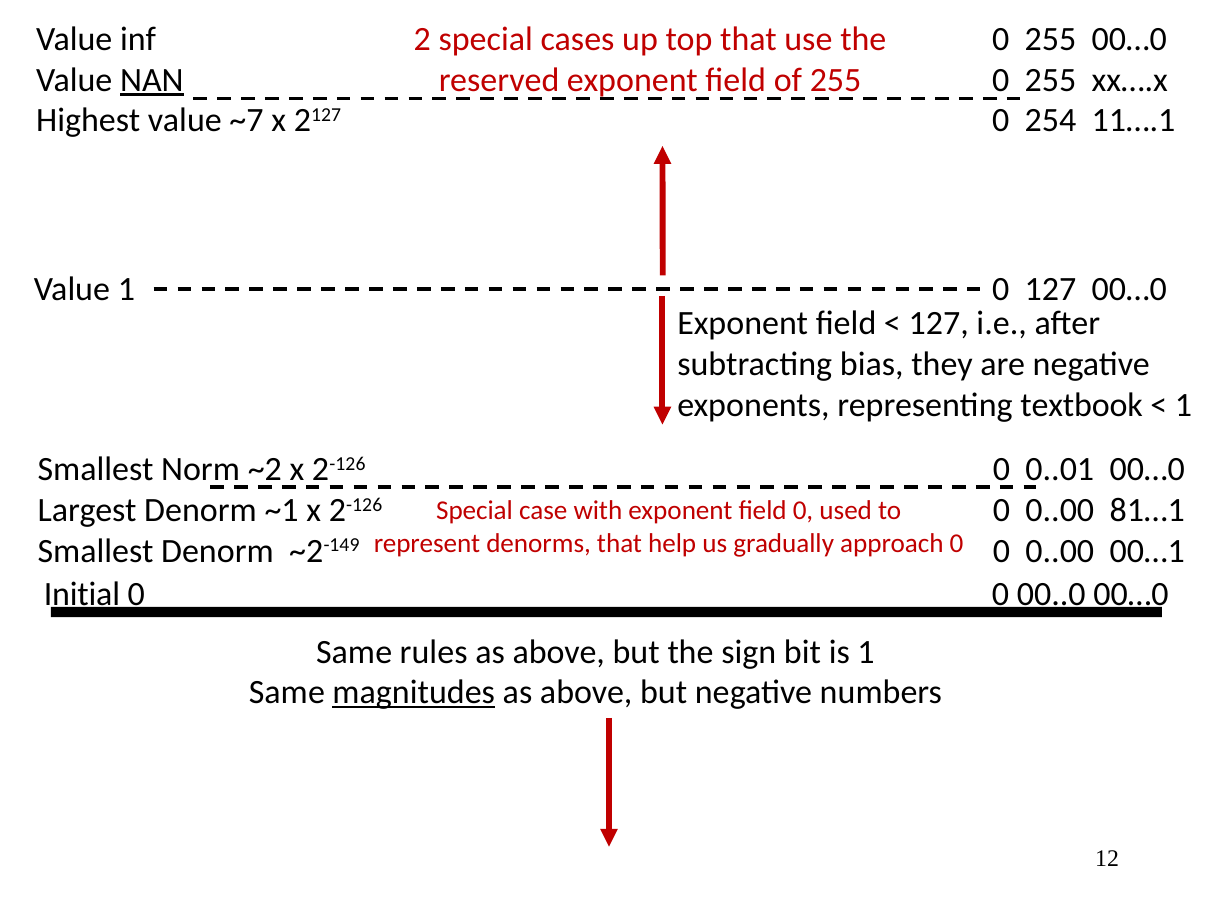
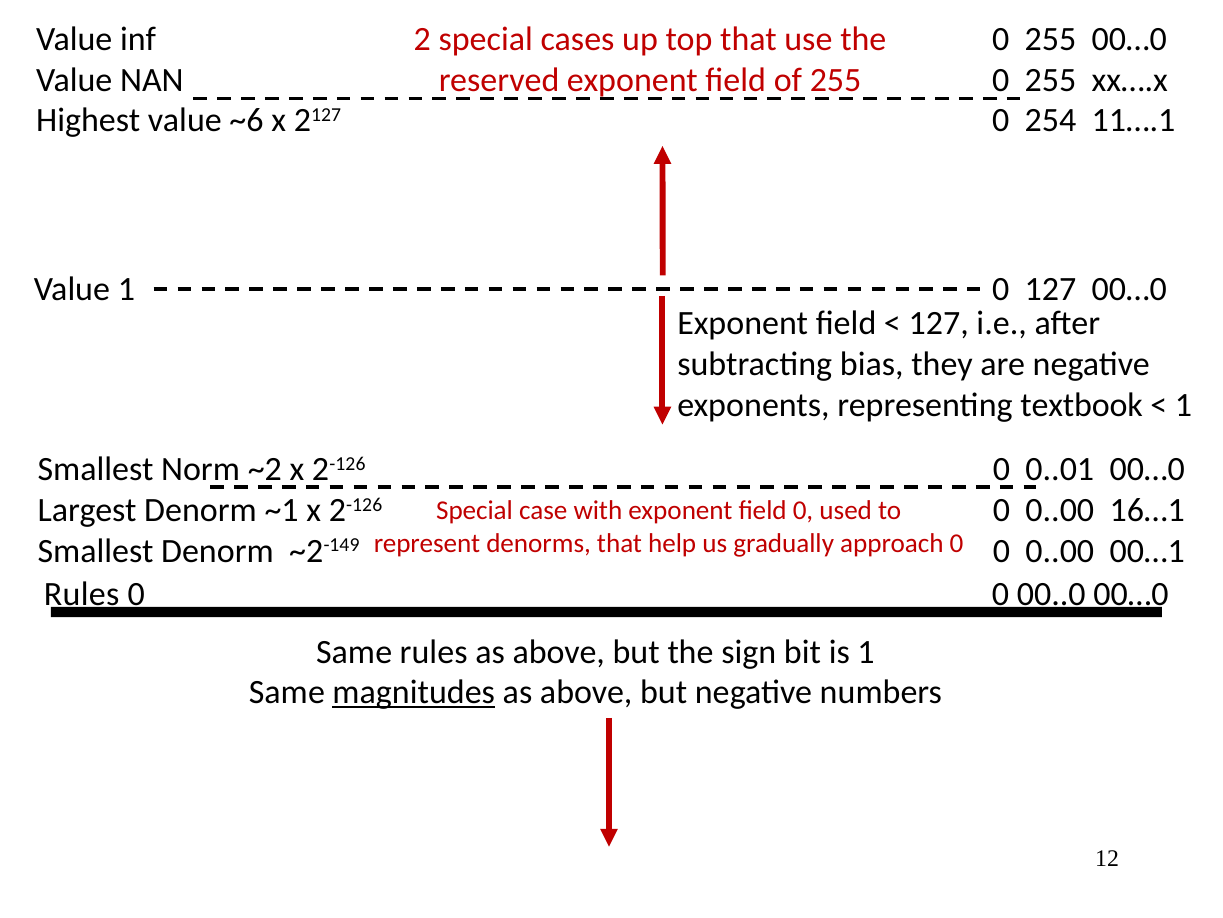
NAN underline: present -> none
~7: ~7 -> ~6
81…1: 81…1 -> 16…1
Initial at (82, 593): Initial -> Rules
